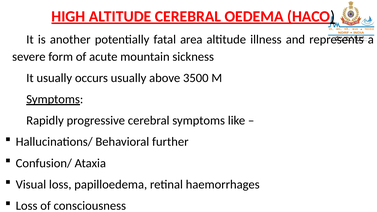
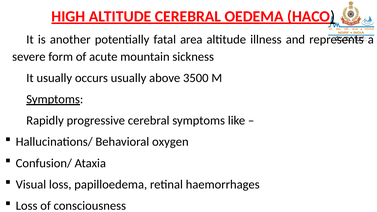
further: further -> oxygen
